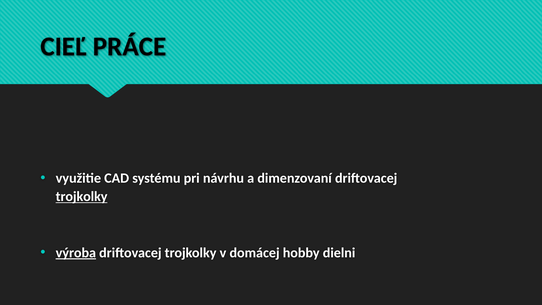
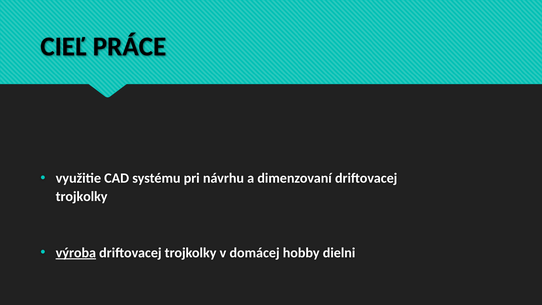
trojkolky at (82, 196) underline: present -> none
